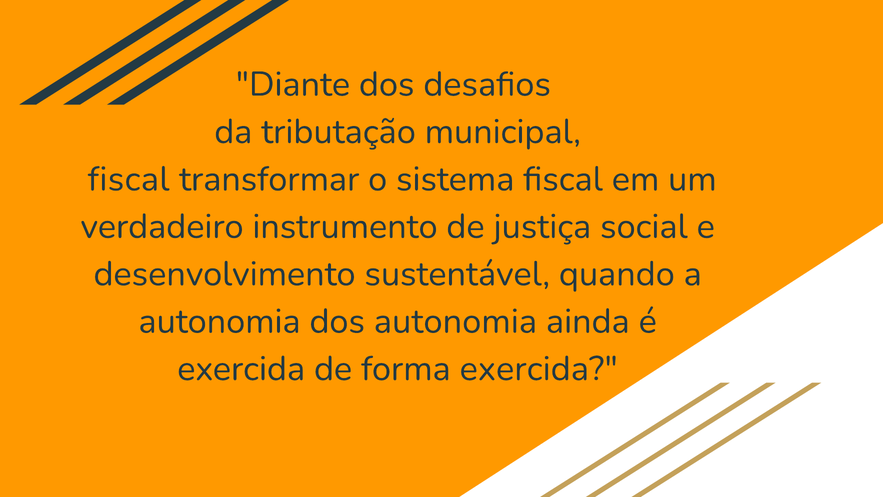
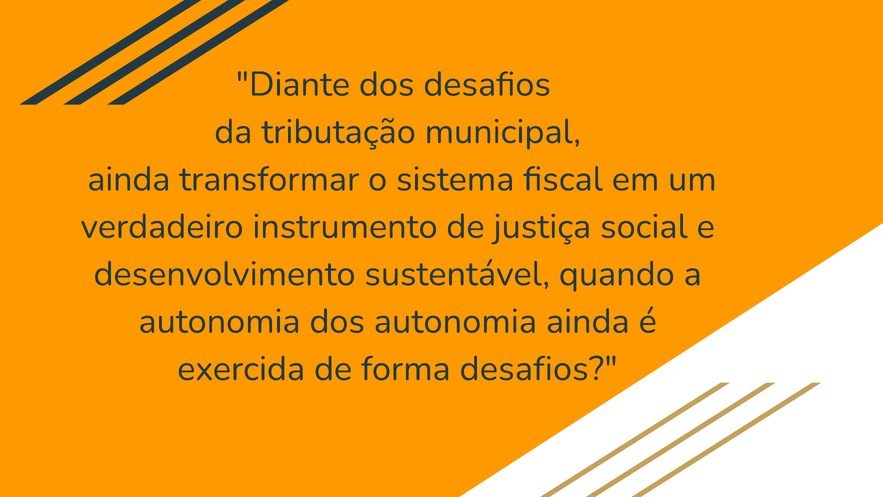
fiscal at (129, 179): fiscal -> ainda
forma exercida: exercida -> desafios
